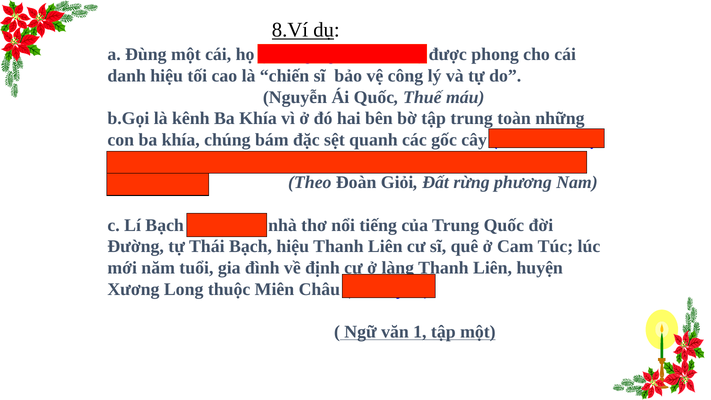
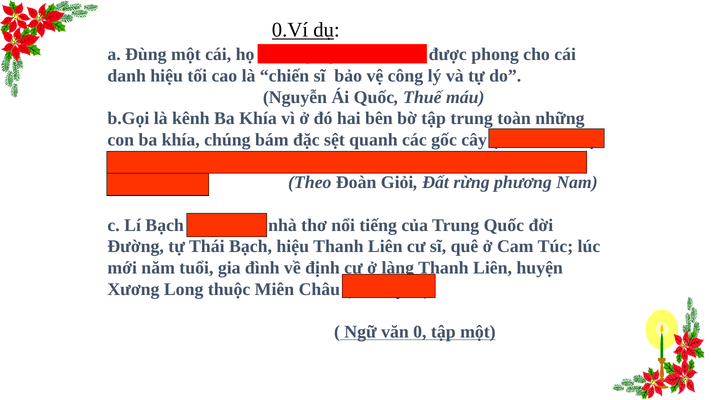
8.Ví: 8.Ví -> 0.Ví
1: 1 -> 0
